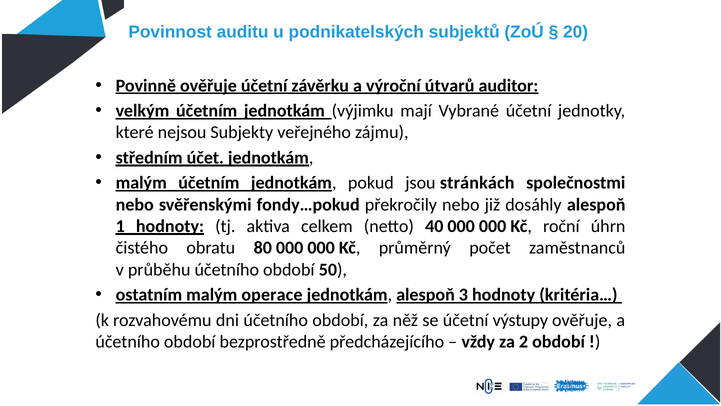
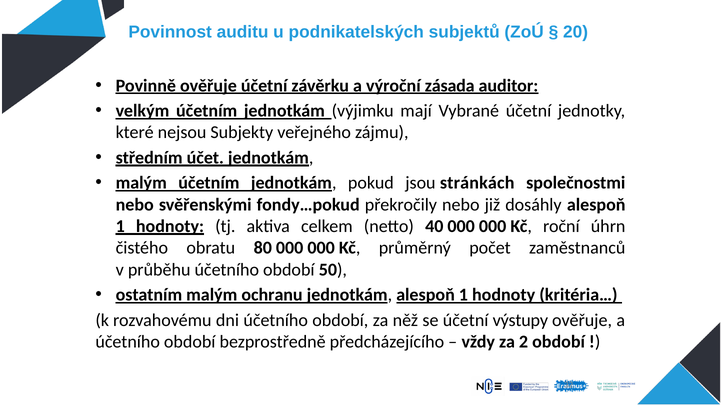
útvarů: útvarů -> zásada
operace: operace -> ochranu
jednotkám alespoň 3: 3 -> 1
